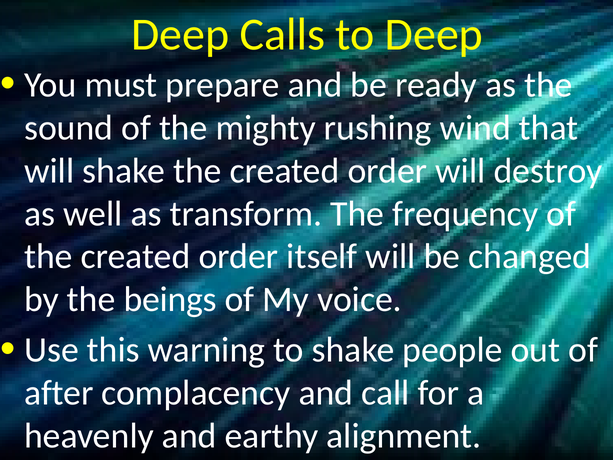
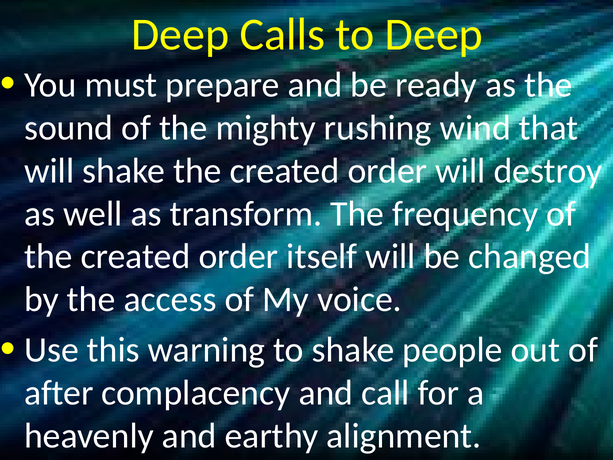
beings: beings -> access
